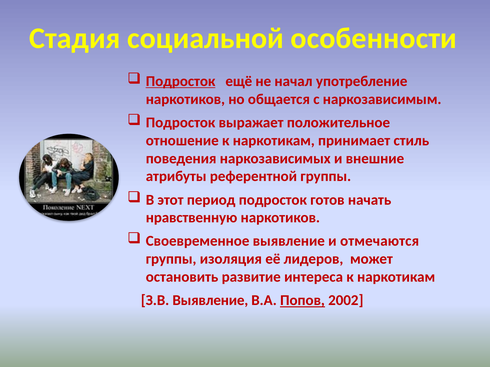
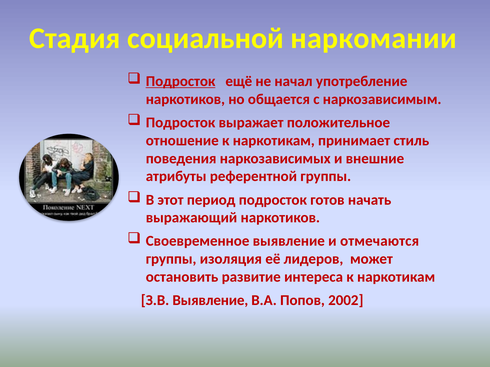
особенности: особенности -> наркомании
нравственную: нравственную -> выражающий
Попов underline: present -> none
